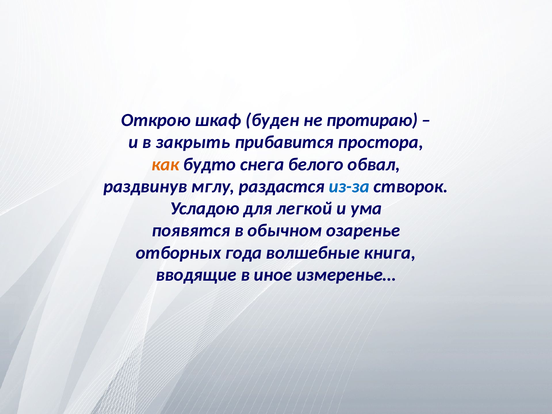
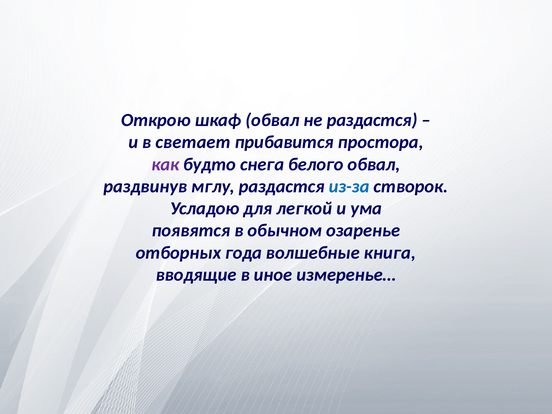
шкаф буден: буден -> обвал
не протираю: протираю -> раздастся
закрыть: закрыть -> светает
как colour: orange -> purple
